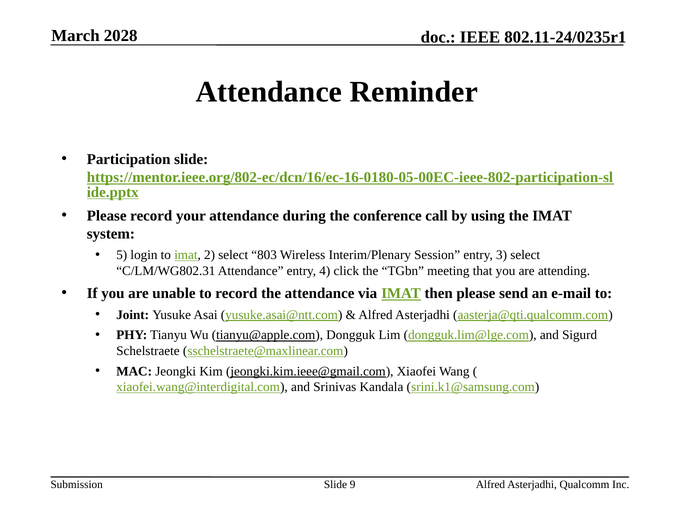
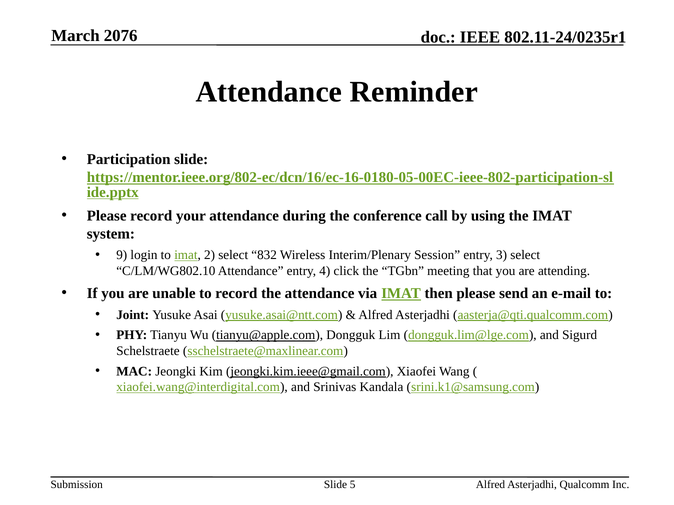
2028: 2028 -> 2076
5: 5 -> 9
803: 803 -> 832
C/LM/WG802.31: C/LM/WG802.31 -> C/LM/WG802.10
9: 9 -> 5
